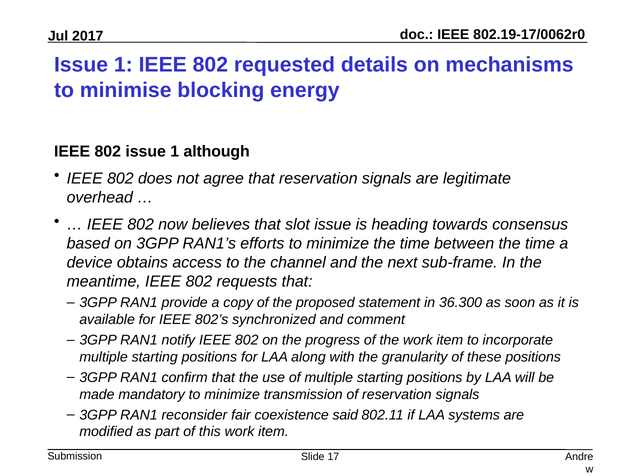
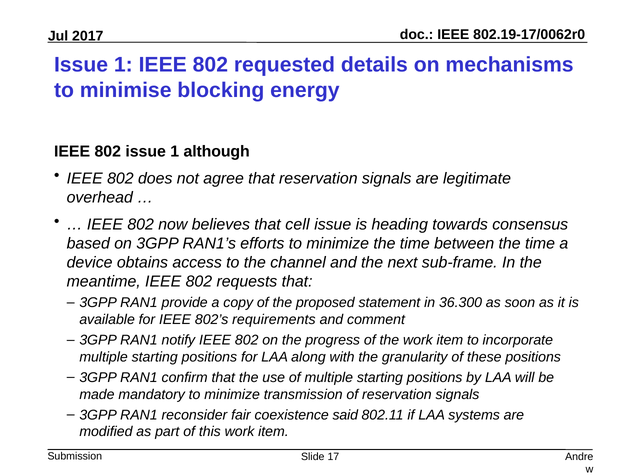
slot: slot -> cell
synchronized: synchronized -> requirements
